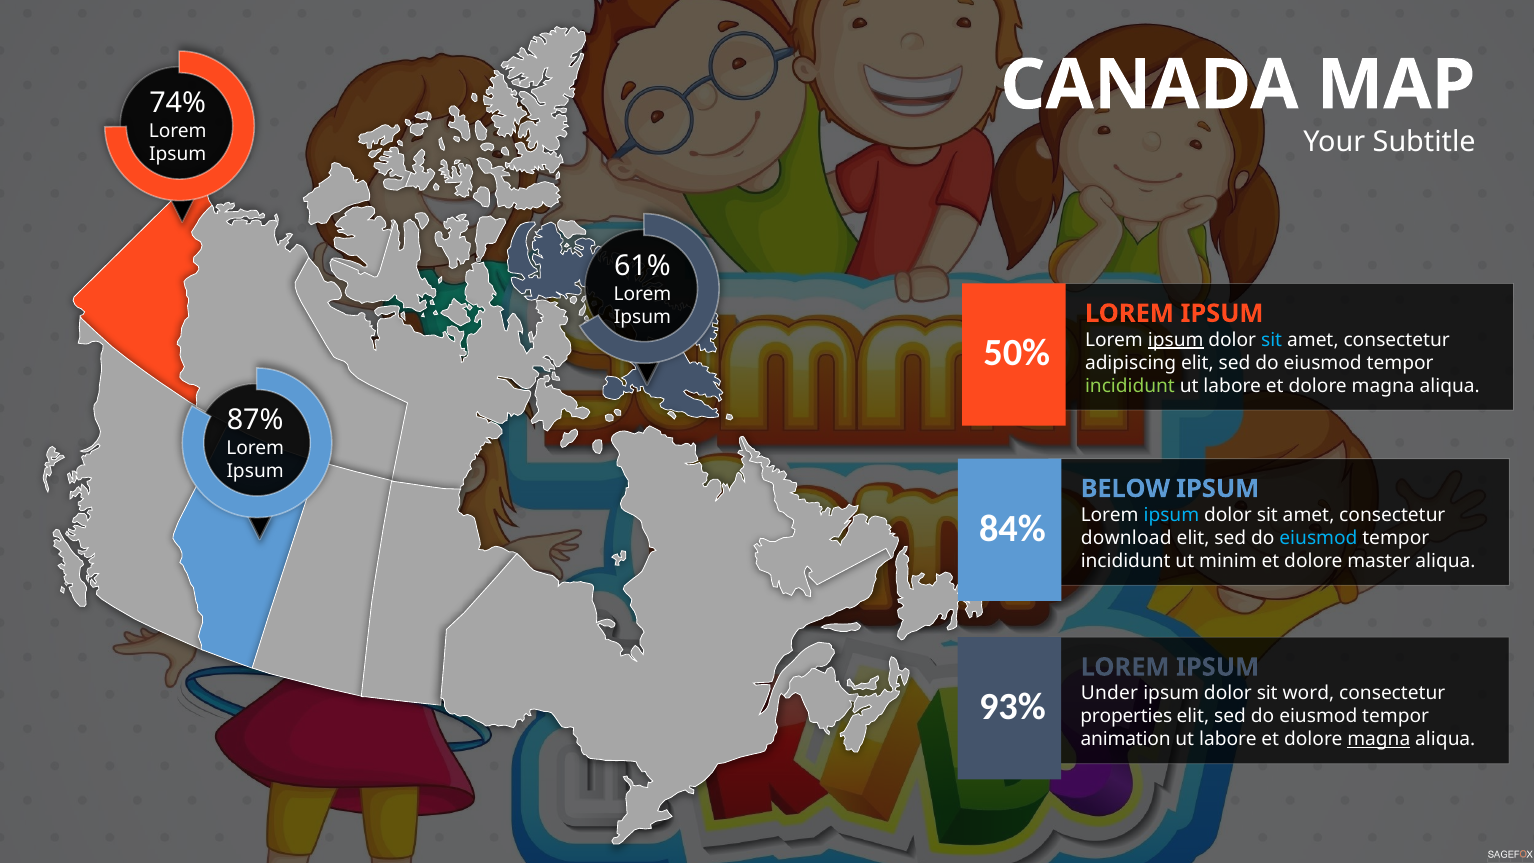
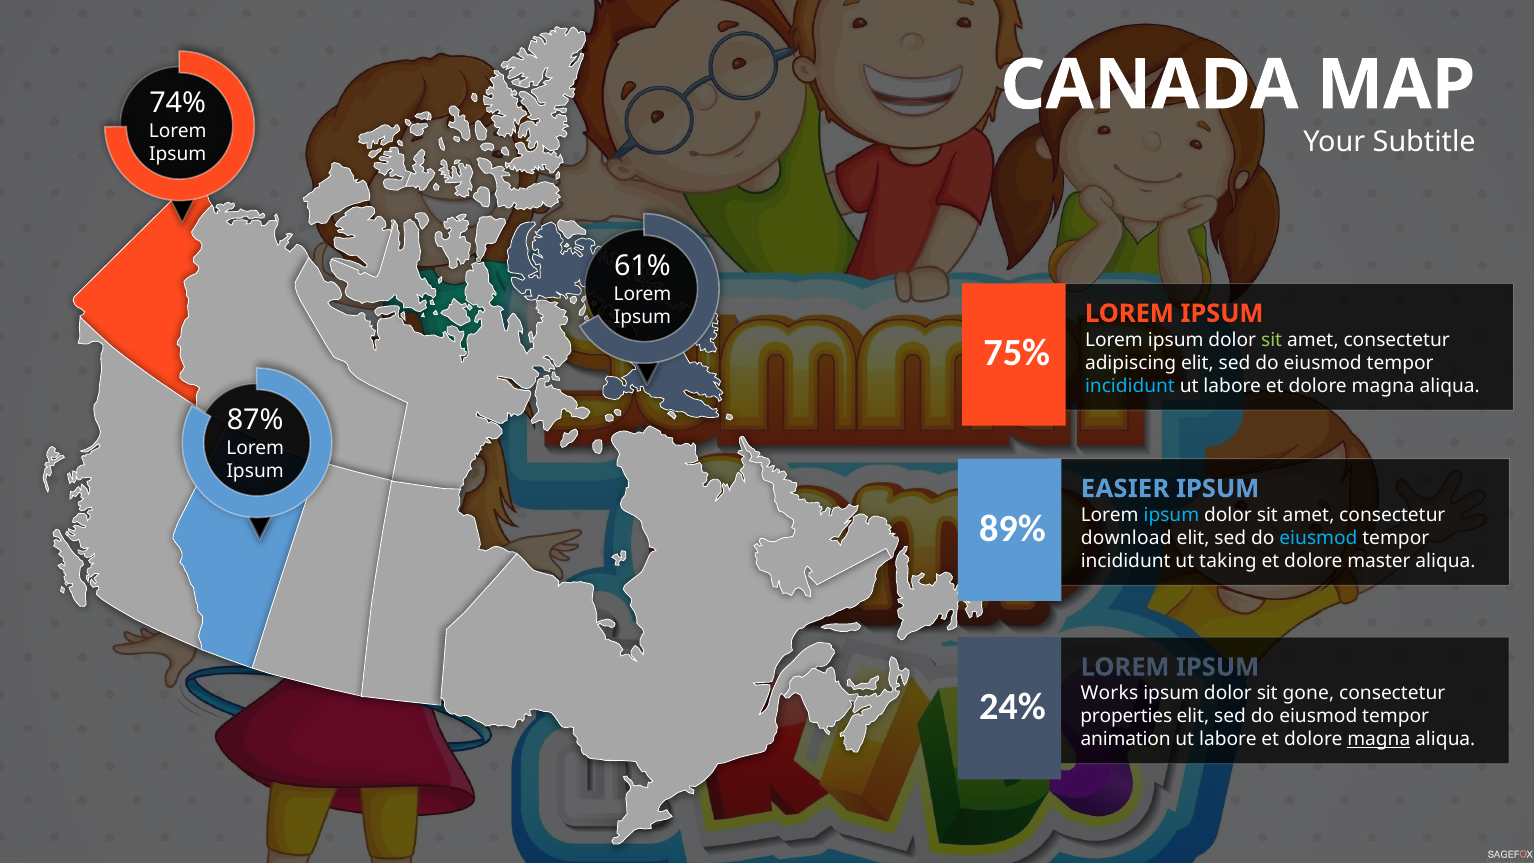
ipsum at (1176, 340) underline: present -> none
sit at (1272, 340) colour: light blue -> light green
50%: 50% -> 75%
incididunt at (1130, 386) colour: light green -> light blue
BELOW: BELOW -> EASIER
84%: 84% -> 89%
minim: minim -> taking
Under: Under -> Works
word: word -> gone
93%: 93% -> 24%
